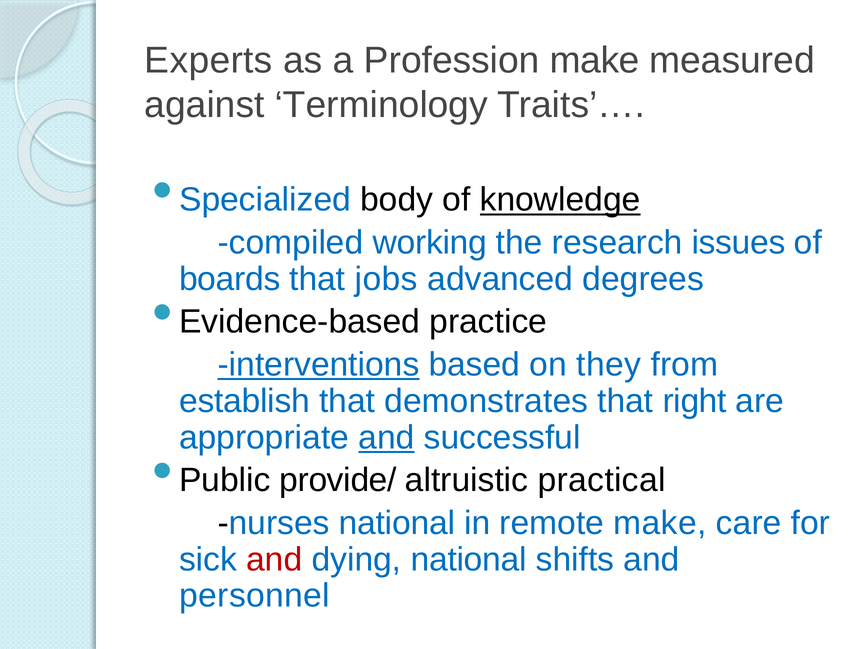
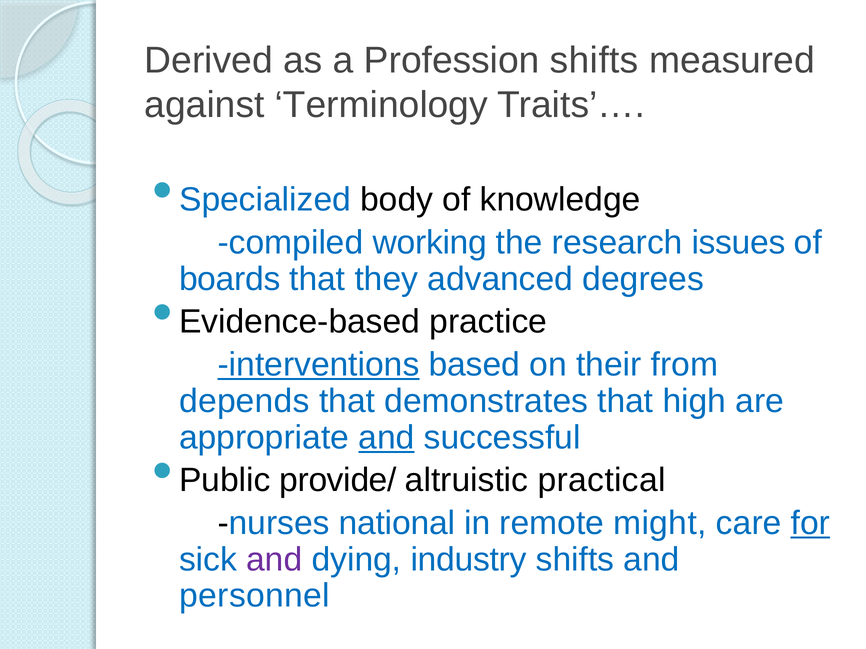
Experts: Experts -> Derived
Profession make: make -> shifts
knowledge underline: present -> none
jobs: jobs -> they
they: they -> their
establish: establish -> depends
right: right -> high
remote make: make -> might
for underline: none -> present
and at (274, 560) colour: red -> purple
dying national: national -> industry
